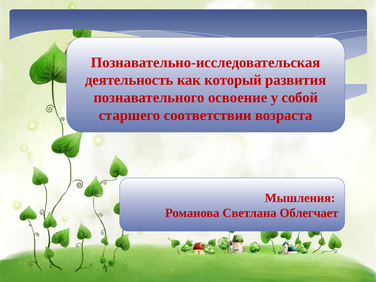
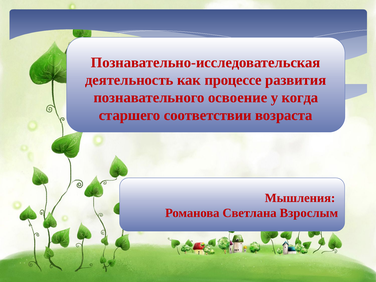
который: который -> процессе
собой: собой -> когда
Облегчает: Облегчает -> Взрослым
